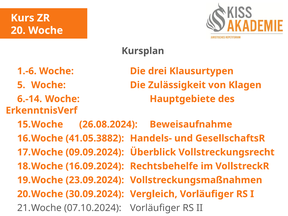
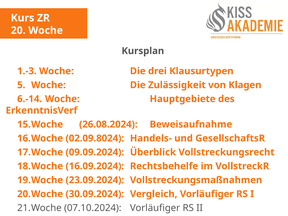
1.-6: 1.-6 -> 1.-3
41.05.3882: 41.05.3882 -> 02.09.8024
